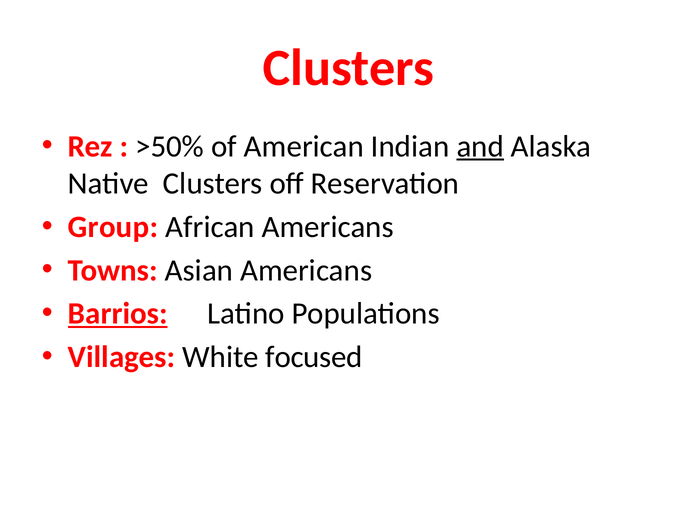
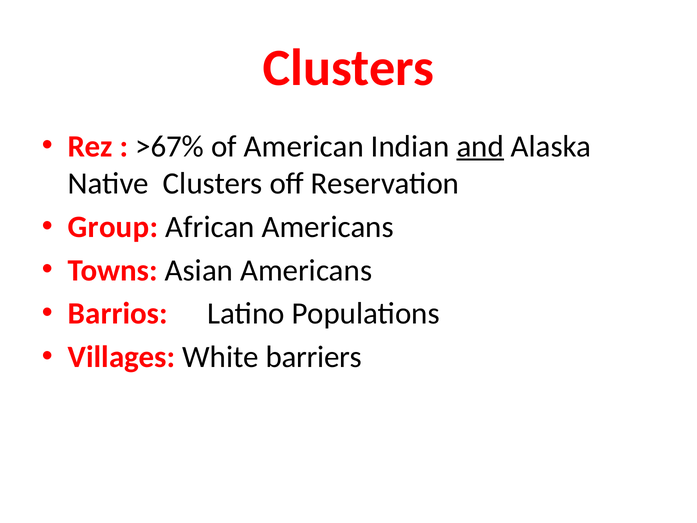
>50%: >50% -> >67%
Barrios underline: present -> none
focused: focused -> barriers
